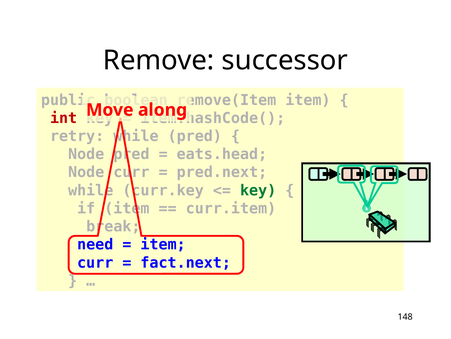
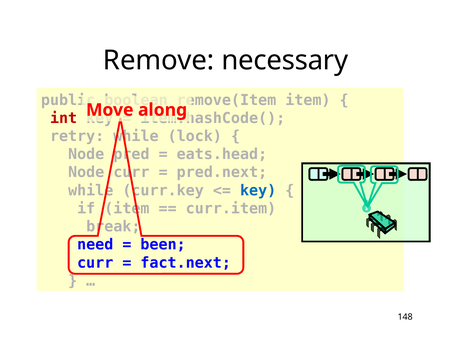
successor: successor -> necessary
pred at (195, 136): pred -> lock
key at (258, 190) colour: green -> blue
item at (163, 244): item -> been
